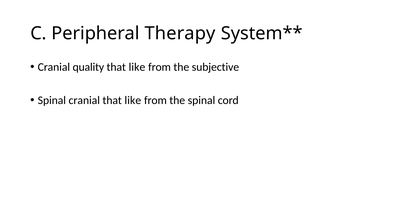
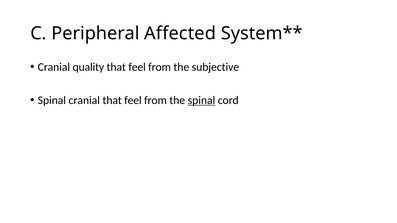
Therapy: Therapy -> Affected
like at (137, 67): like -> feel
like at (133, 100): like -> feel
spinal at (201, 100) underline: none -> present
